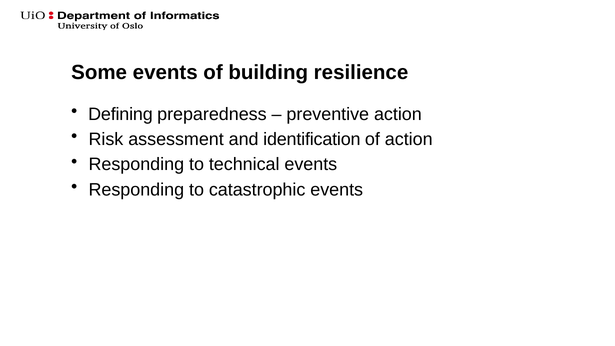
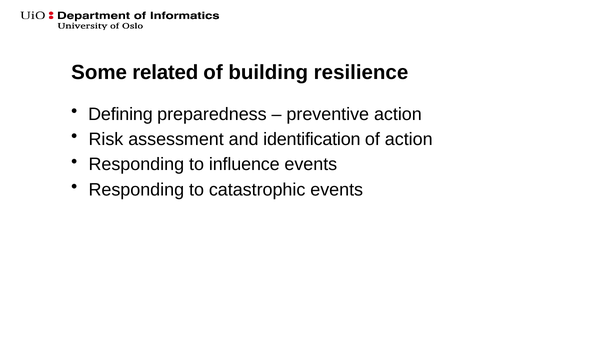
Some events: events -> related
technical: technical -> influence
